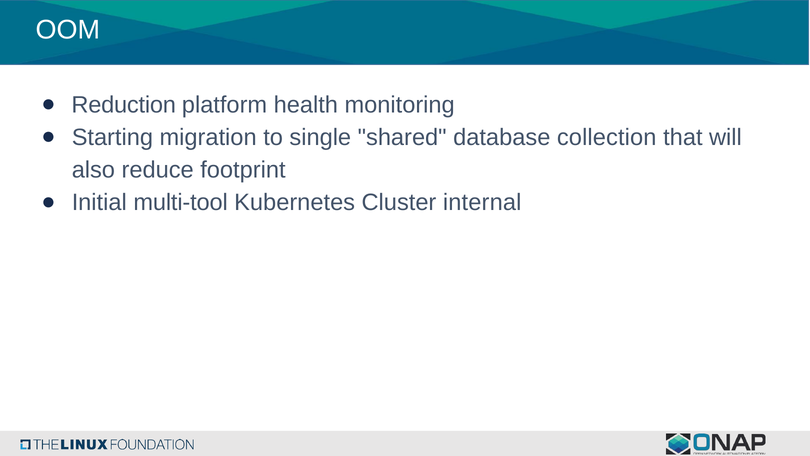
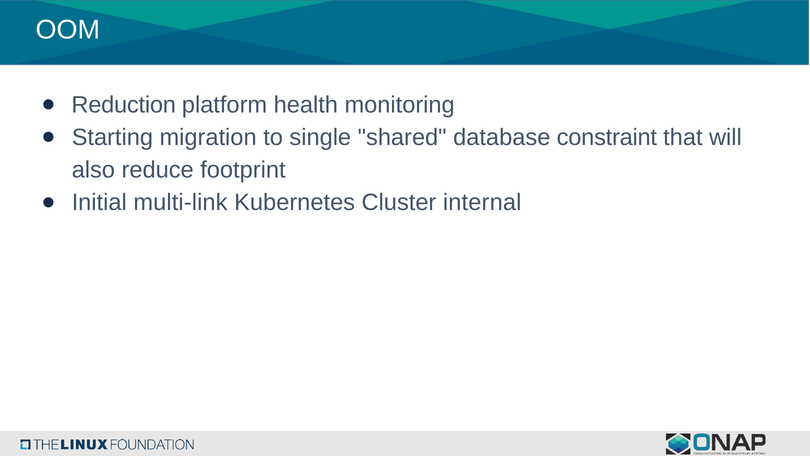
collection: collection -> constraint
multi-tool: multi-tool -> multi-link
